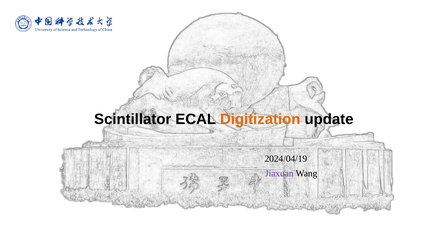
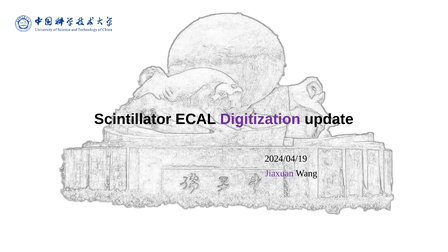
Digitization colour: orange -> purple
